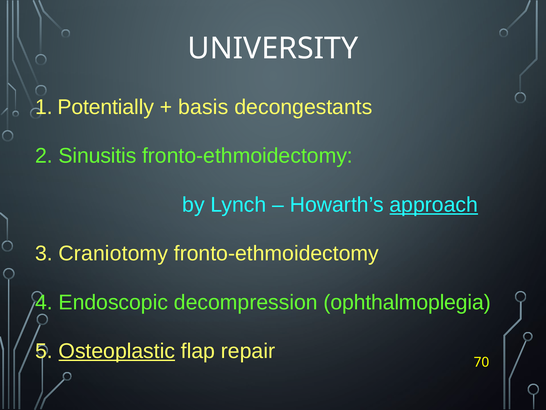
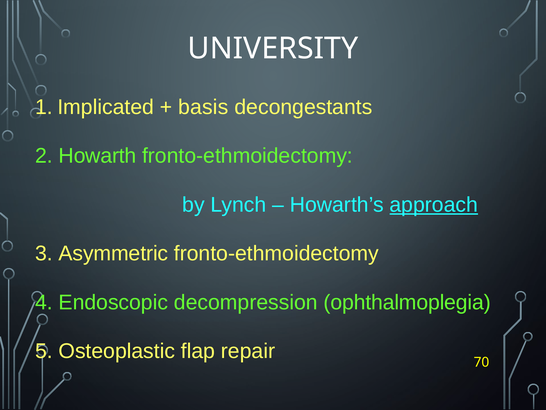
Potentially: Potentially -> Implicated
Sinusitis: Sinusitis -> Howarth
Craniotomy: Craniotomy -> Asymmetric
Osteoplastic underline: present -> none
